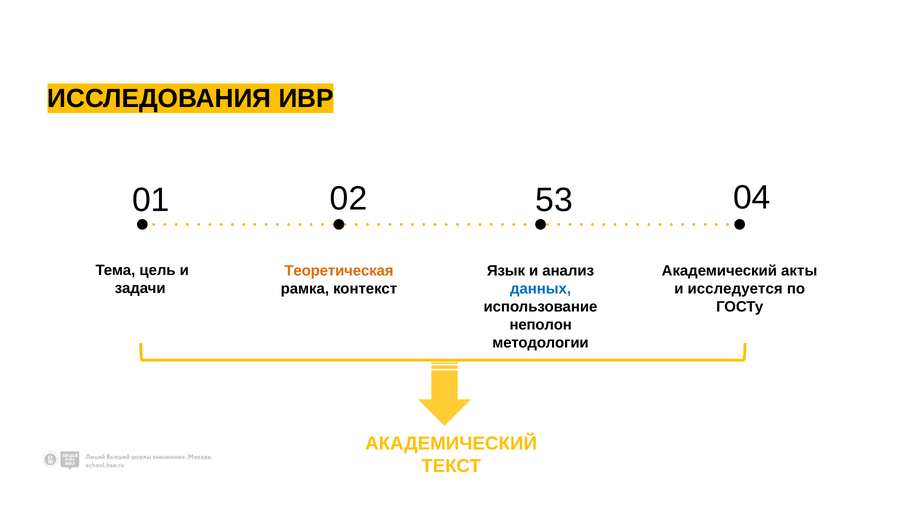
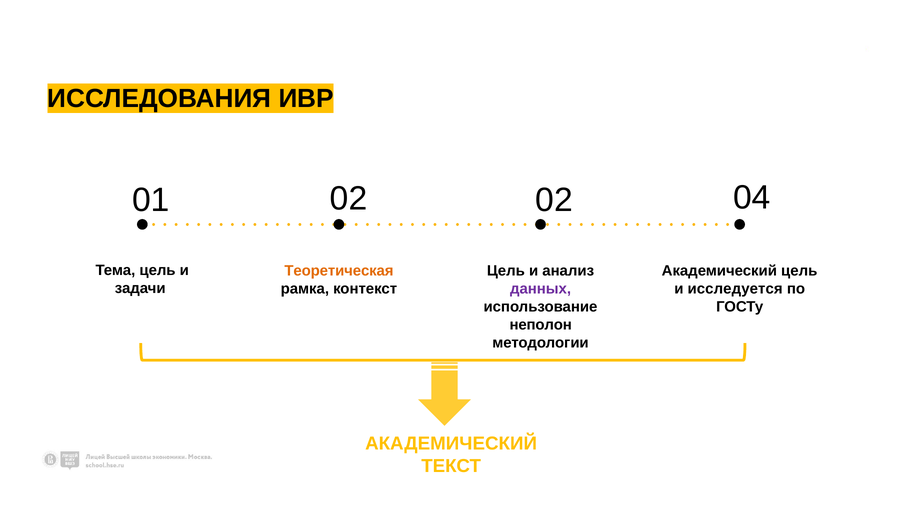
02 53: 53 -> 02
Язык at (506, 271): Язык -> Цель
Академический акты: акты -> цель
данных colour: blue -> purple
